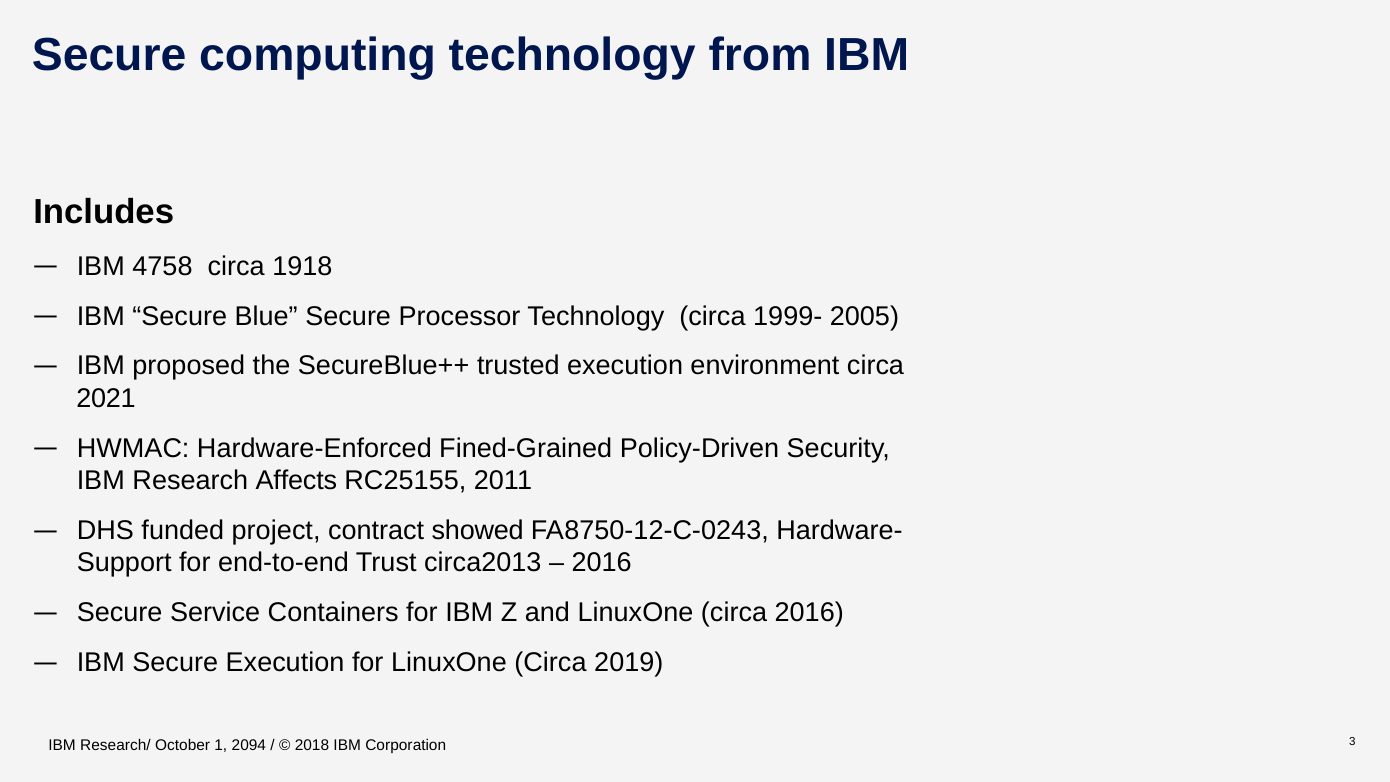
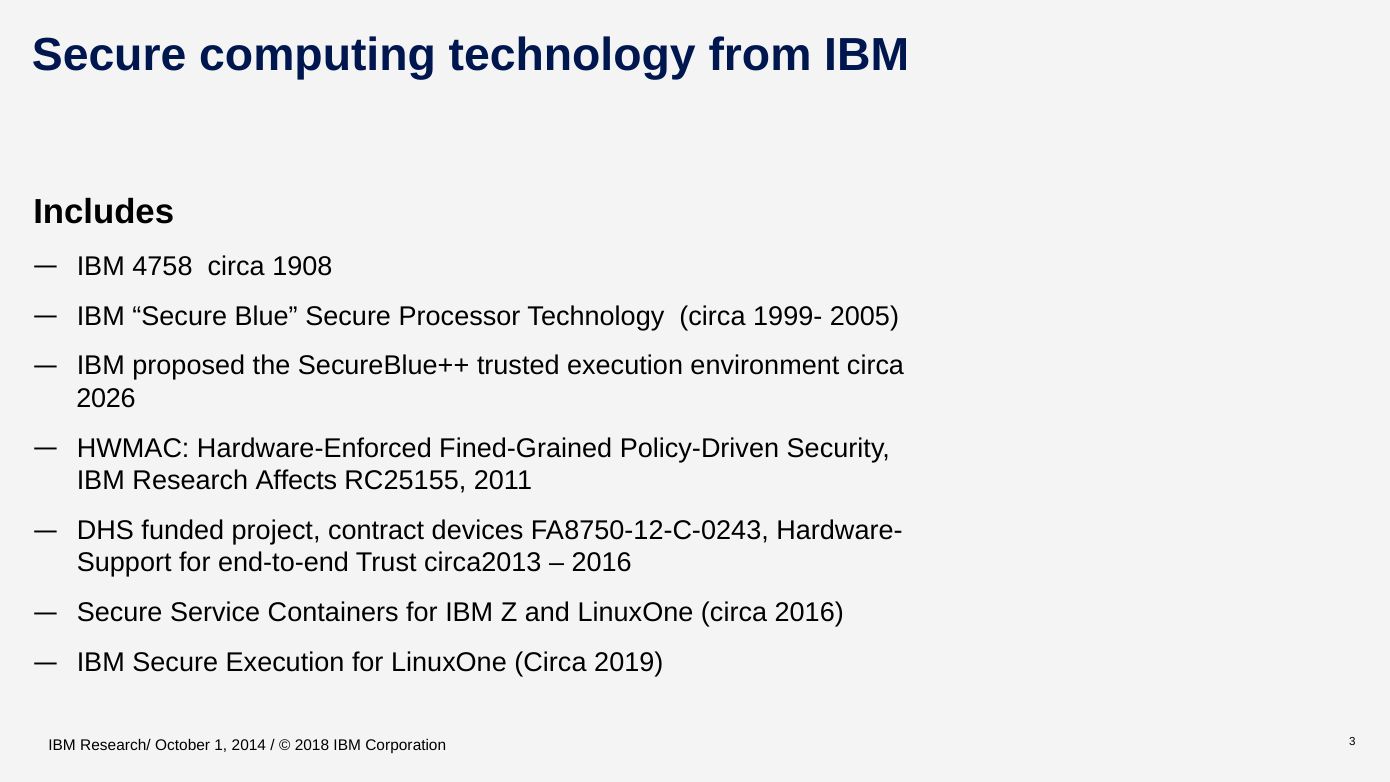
1918: 1918 -> 1908
2021: 2021 -> 2026
showed: showed -> devices
2094: 2094 -> 2014
